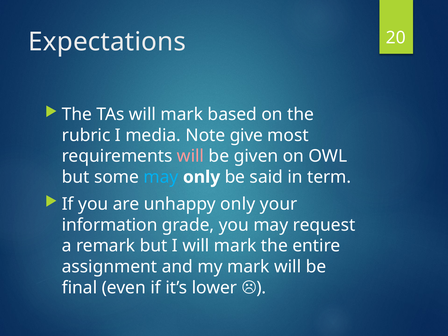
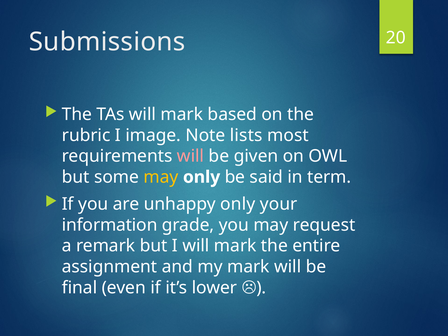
Expectations: Expectations -> Submissions
media: media -> image
give: give -> lists
may at (161, 177) colour: light blue -> yellow
